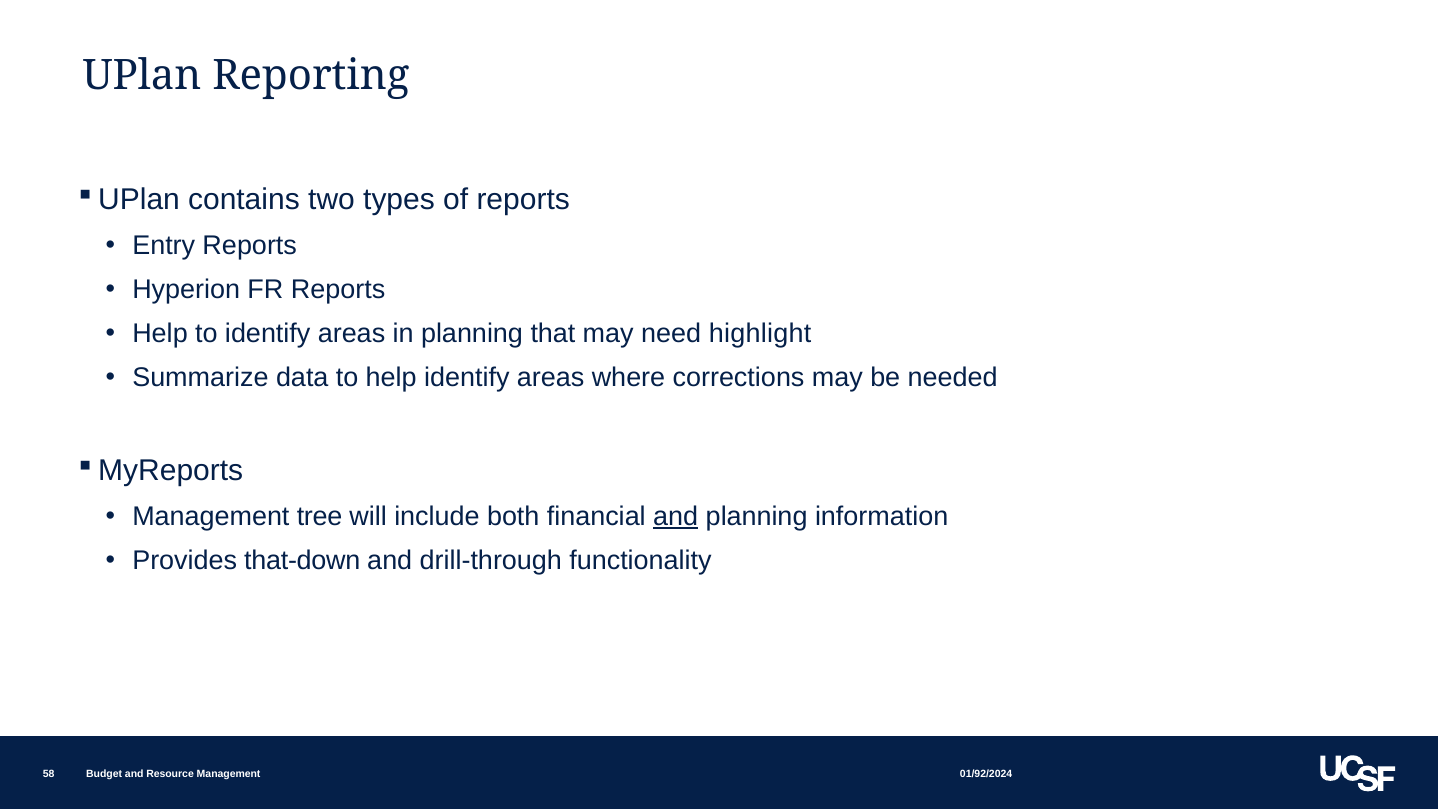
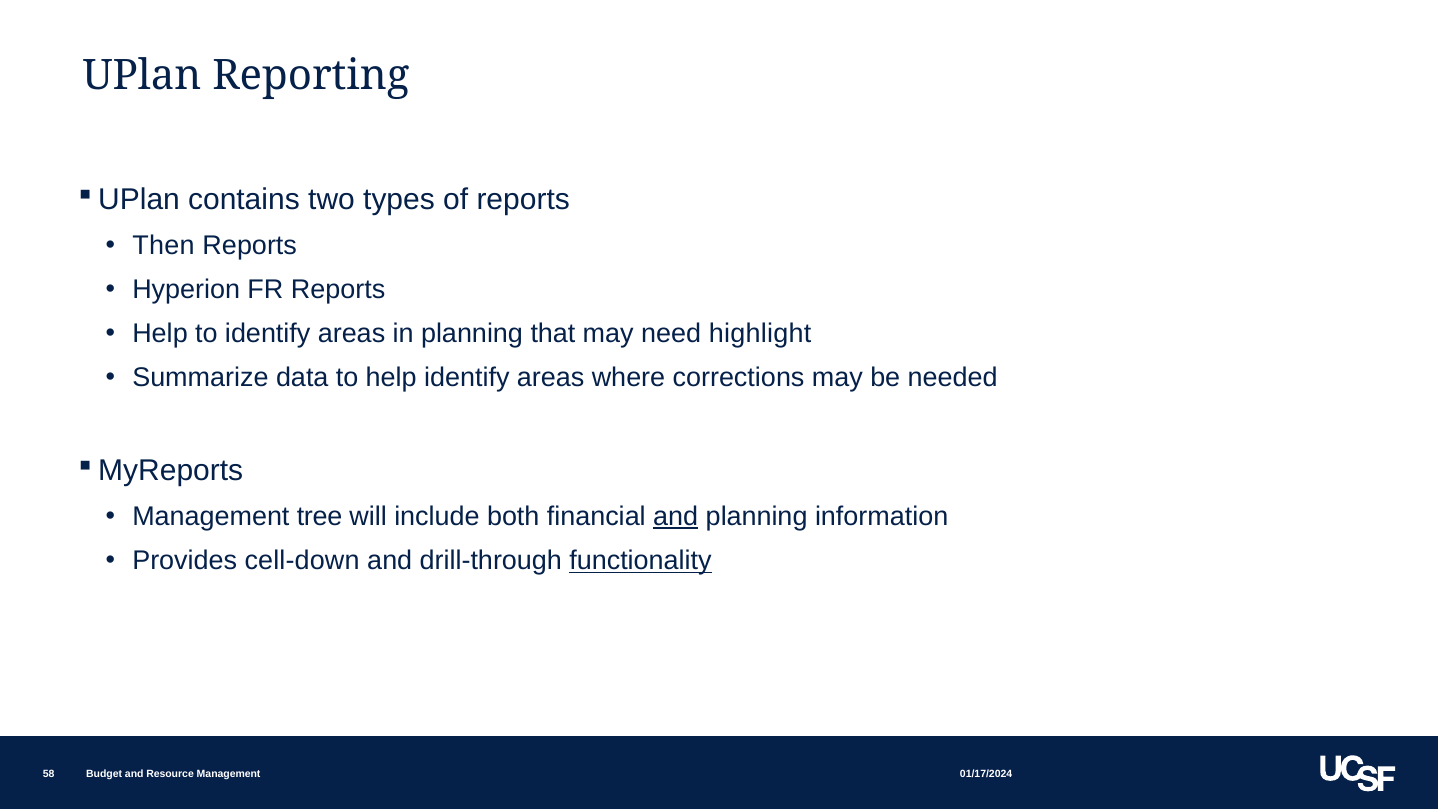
Entry: Entry -> Then
that-down: that-down -> cell-down
functionality underline: none -> present
01/92/2024: 01/92/2024 -> 01/17/2024
